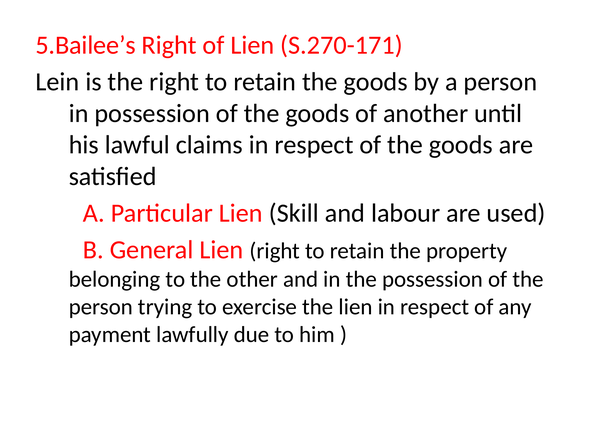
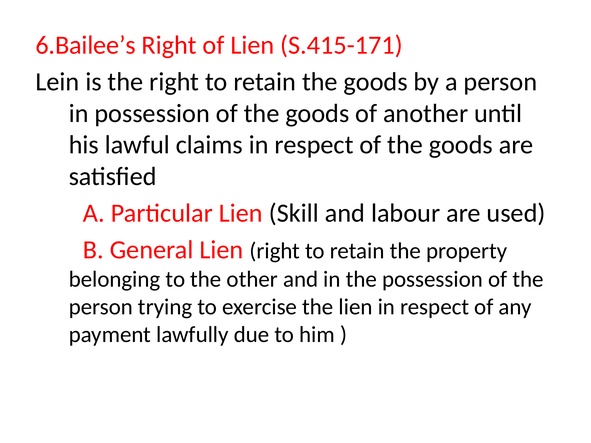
5.Bailee’s: 5.Bailee’s -> 6.Bailee’s
S.270-171: S.270-171 -> S.415-171
